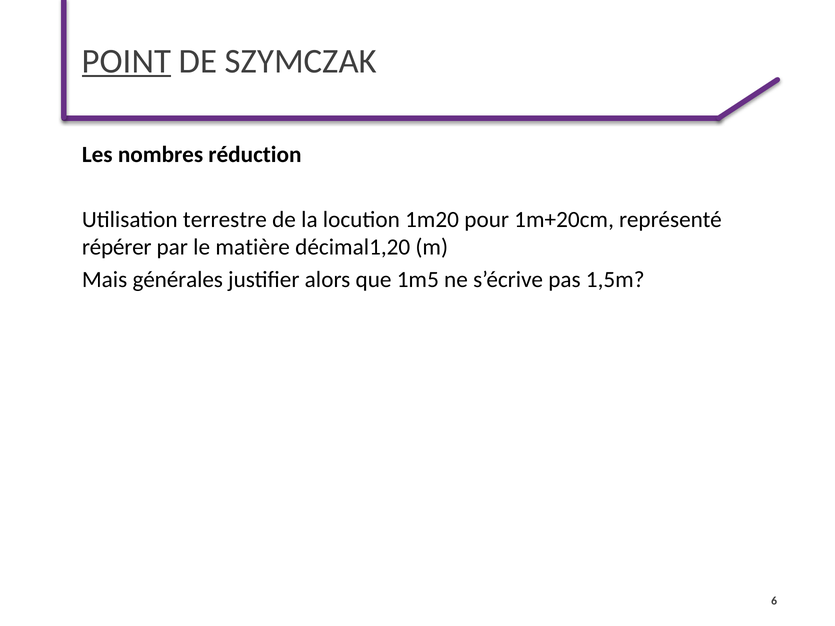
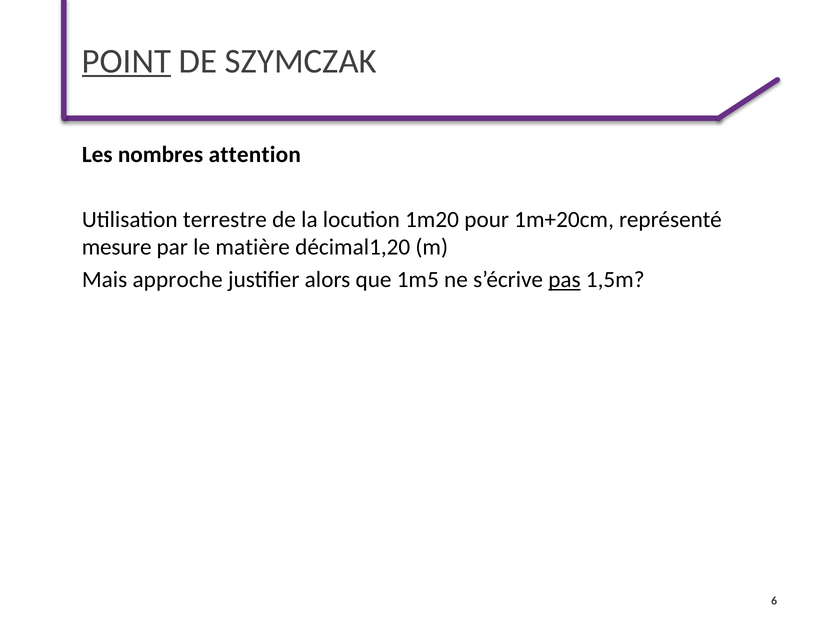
réduction: réduction -> attention
répérer: répérer -> mesure
générales: générales -> approche
pas underline: none -> present
